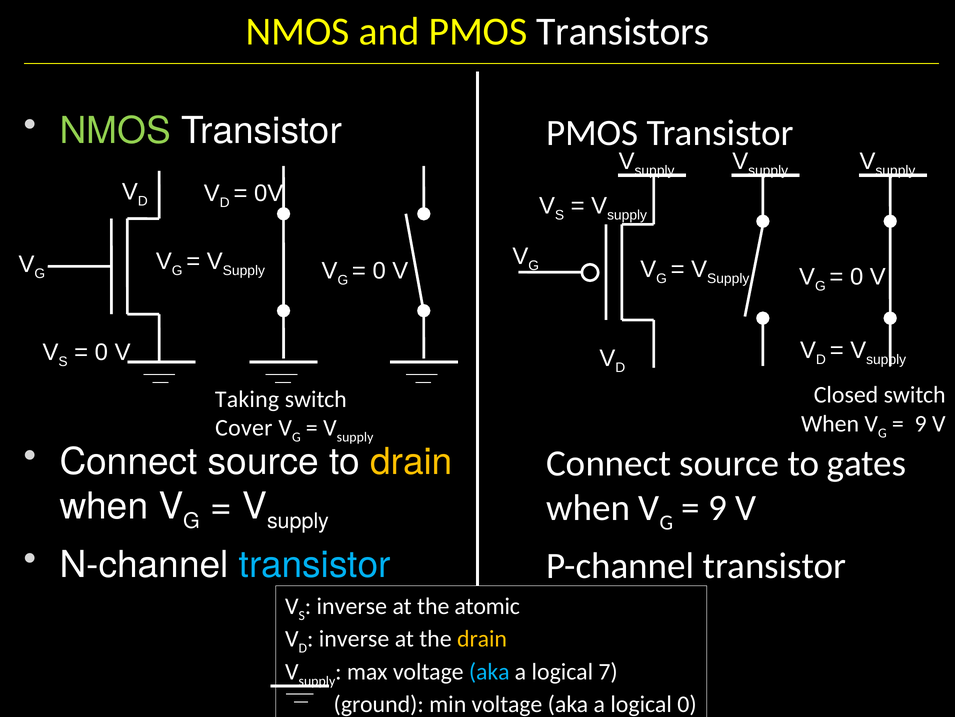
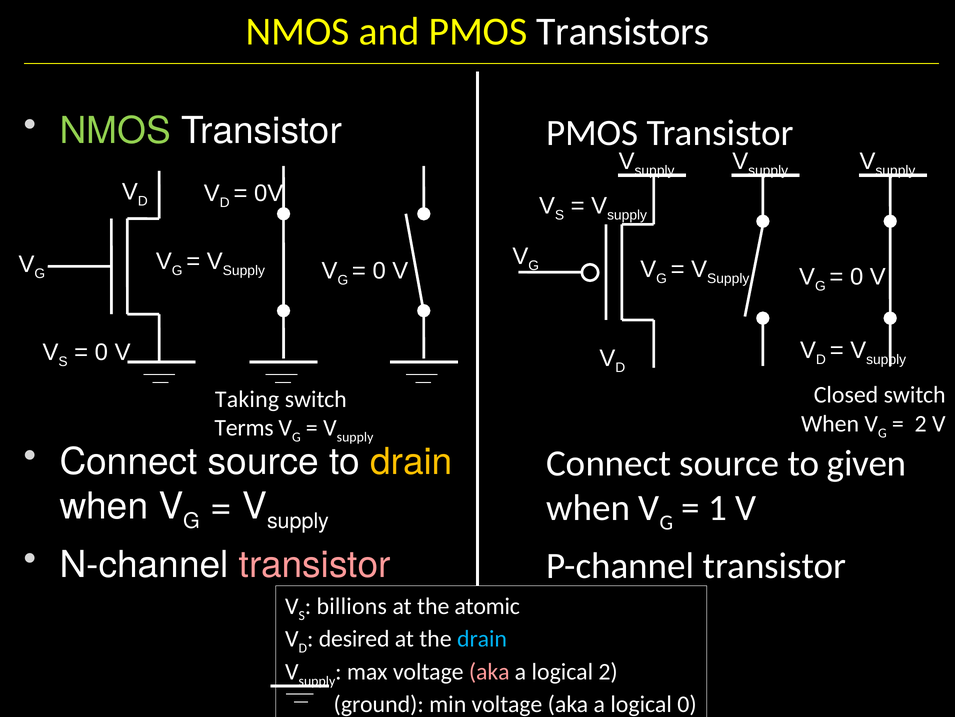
9 at (921, 423): 9 -> 2
Cover: Cover -> Terms
gates: gates -> given
9 at (718, 508): 9 -> 1
transistor at (315, 564) colour: light blue -> pink
inverse at (352, 606): inverse -> billions
inverse at (354, 638): inverse -> desired
drain at (482, 638) colour: yellow -> light blue
aka at (489, 671) colour: light blue -> pink
logical 7: 7 -> 2
